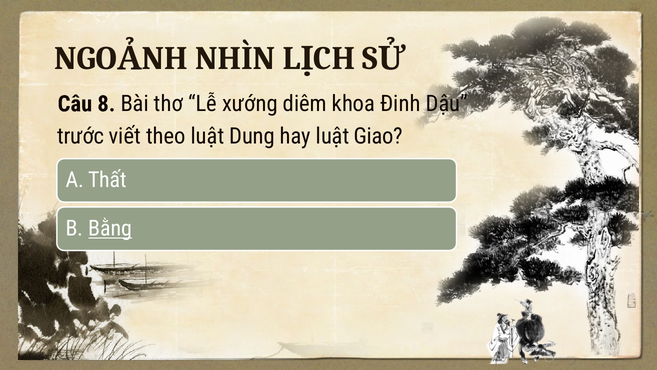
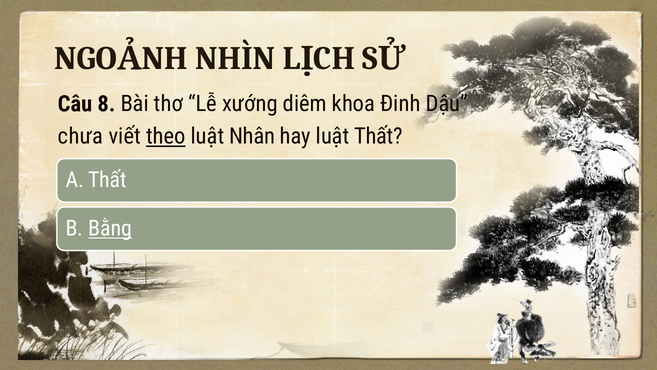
trước: trước -> chưa
theo underline: none -> present
Dung: Dung -> Nhân
luật Giao: Giao -> Thất
